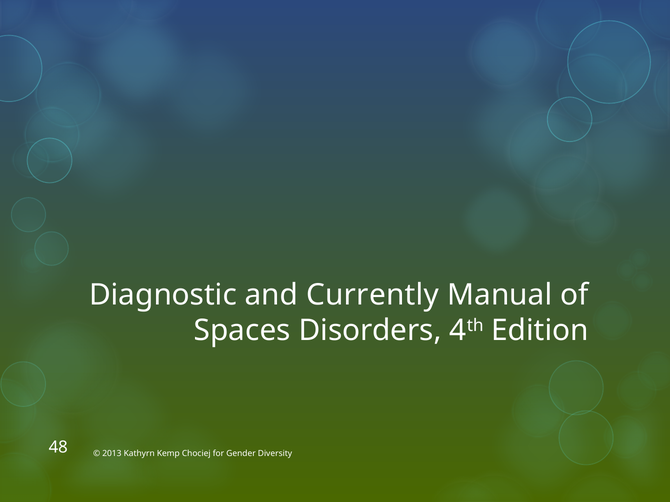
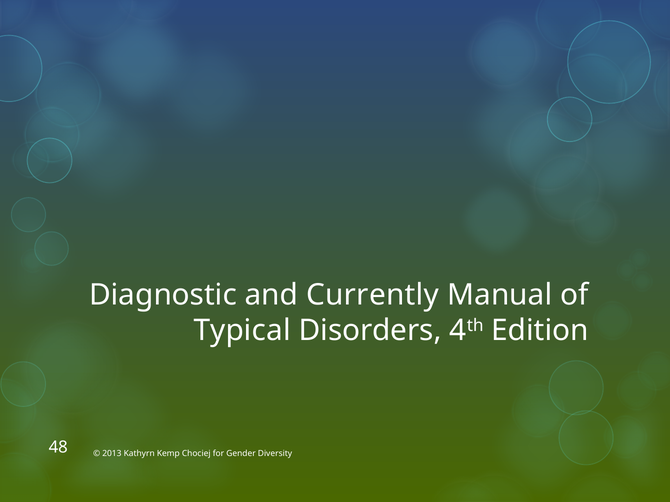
Spaces: Spaces -> Typical
